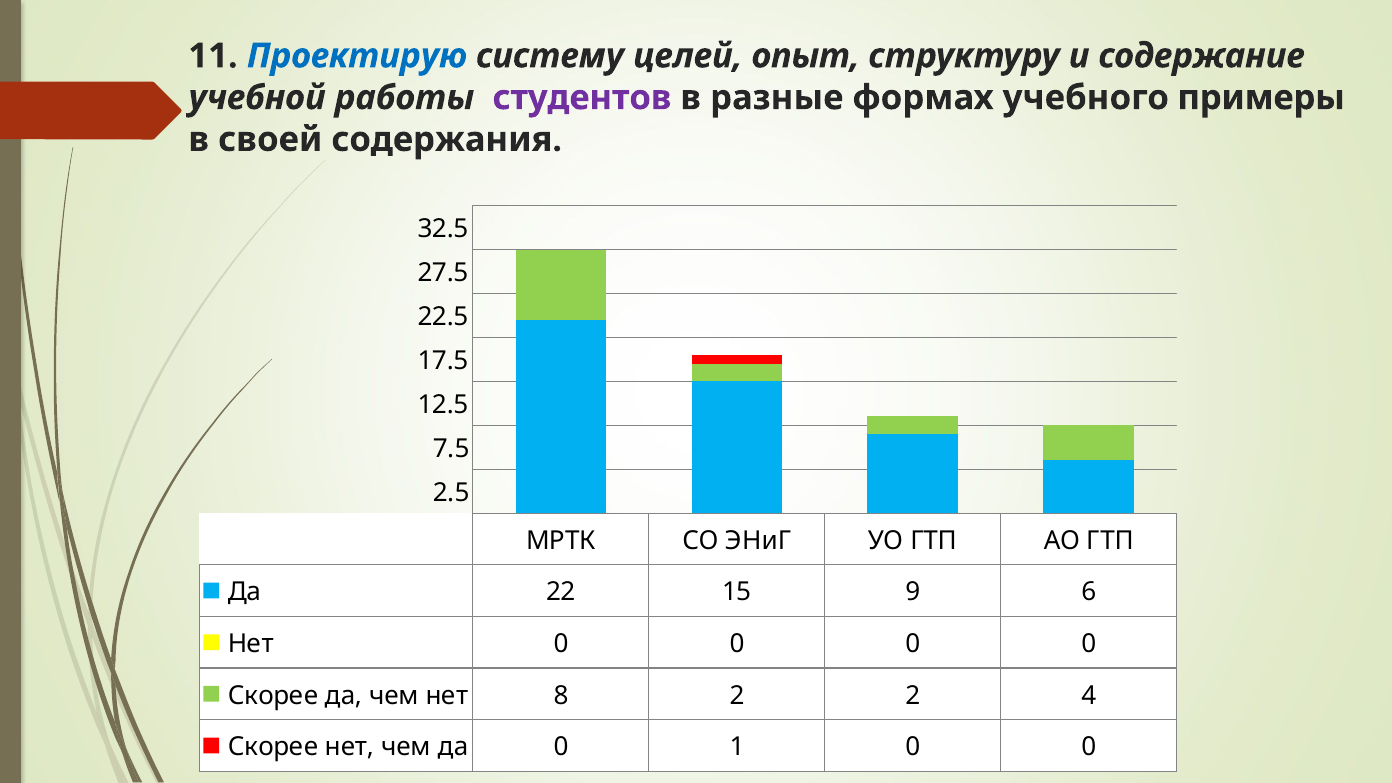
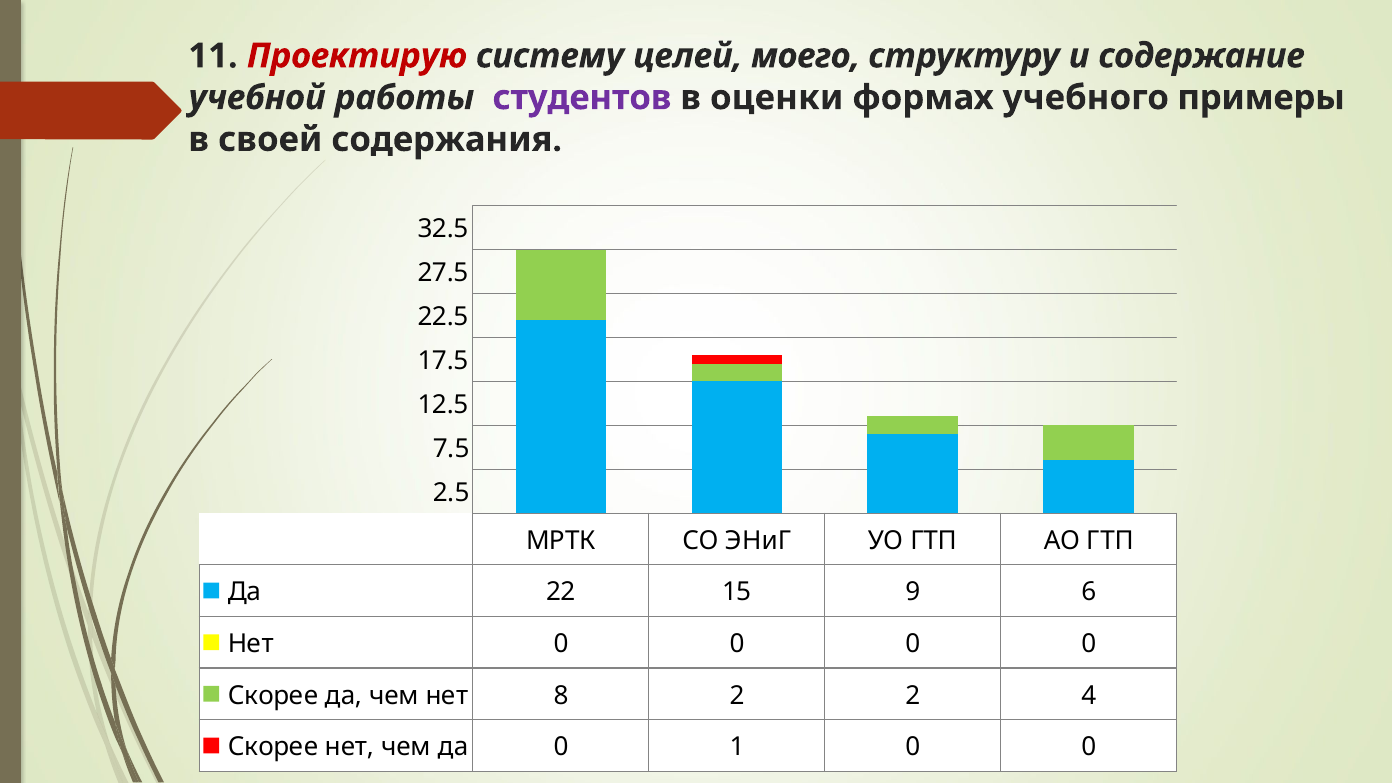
Проектирую colour: blue -> red
опыт: опыт -> моего
разные: разные -> оценки
